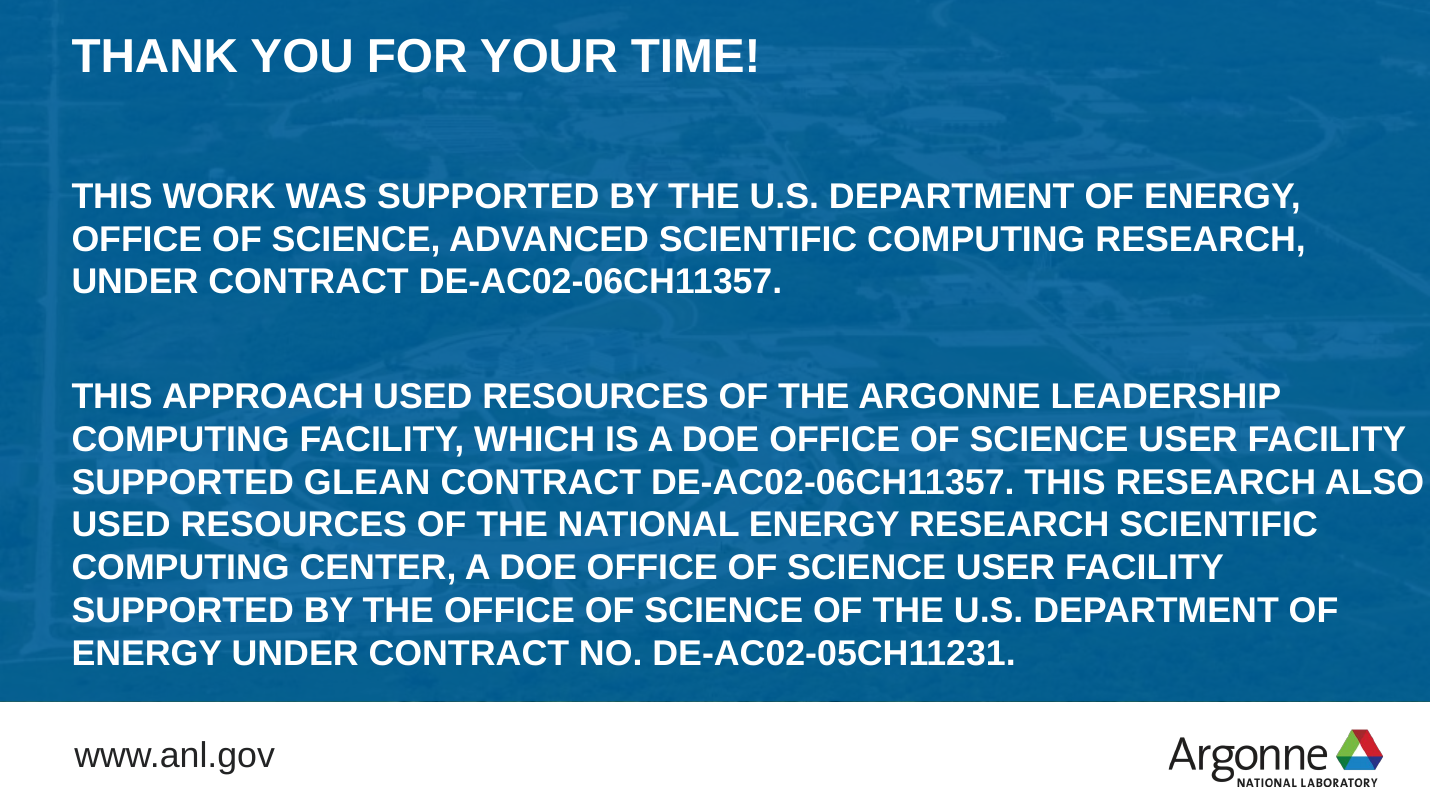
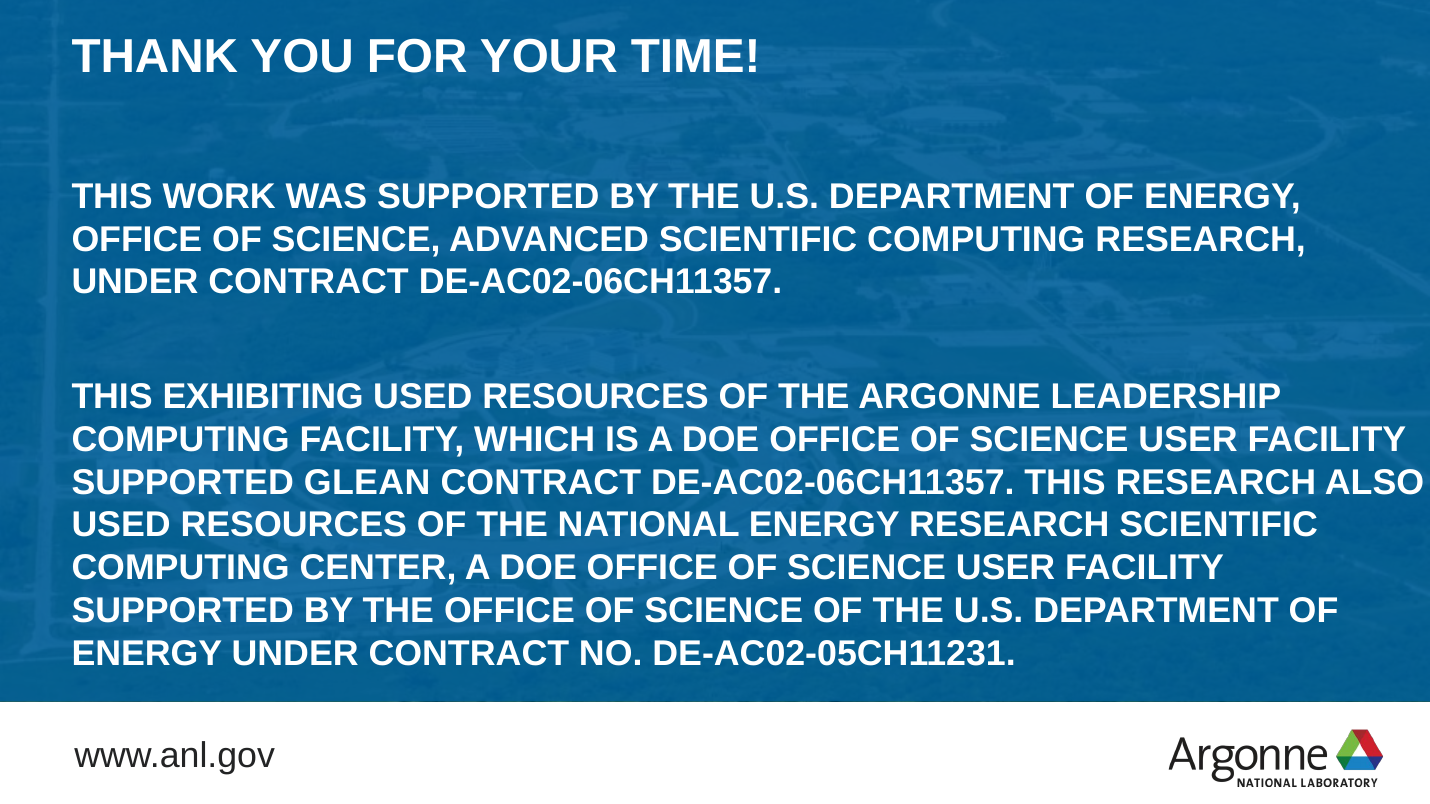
APPROACH: APPROACH -> EXHIBITING
